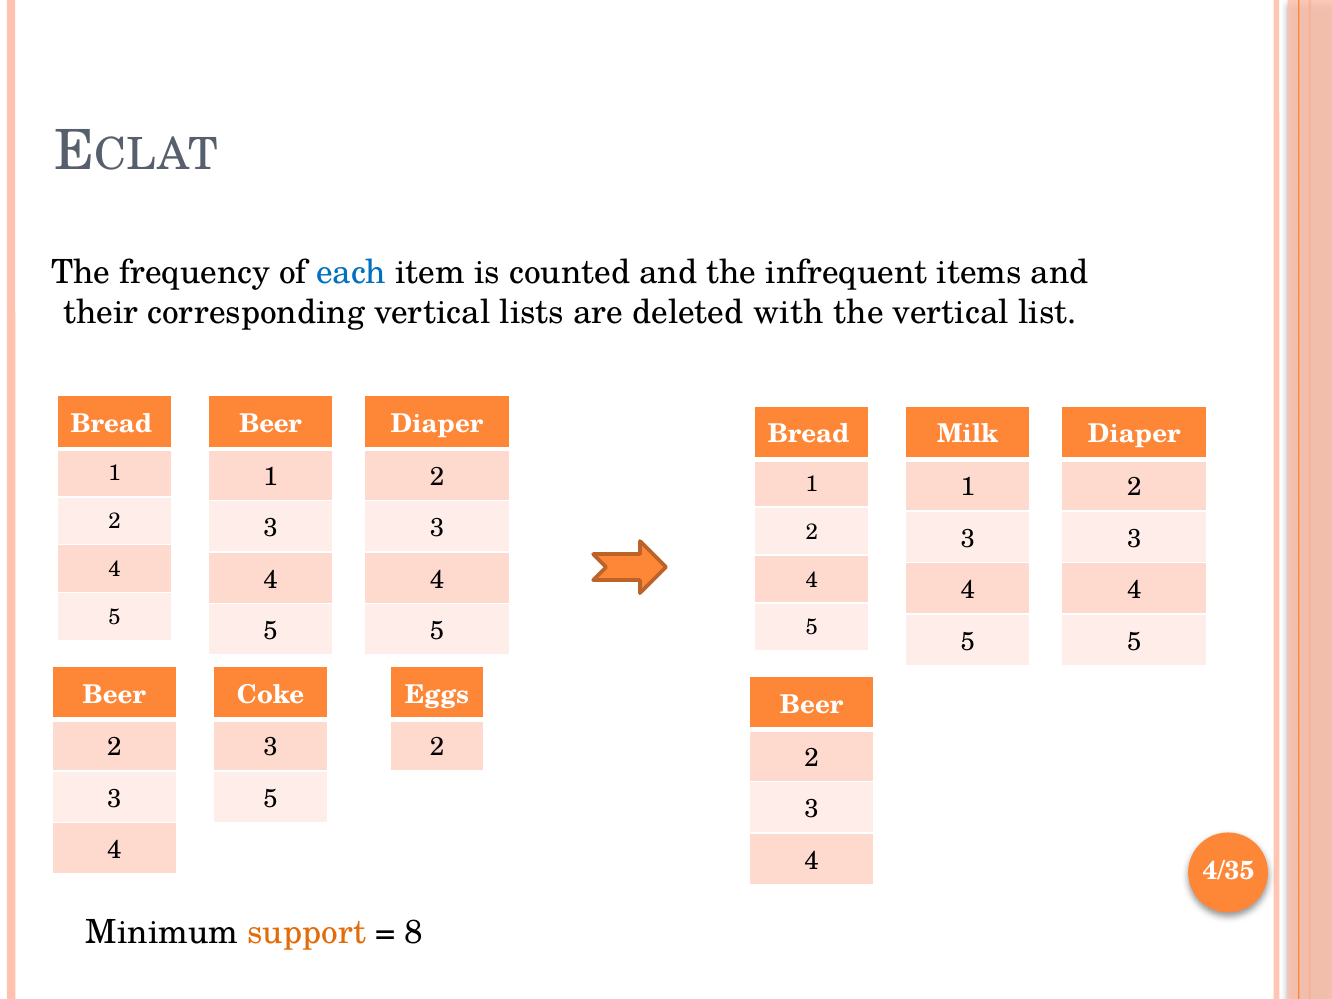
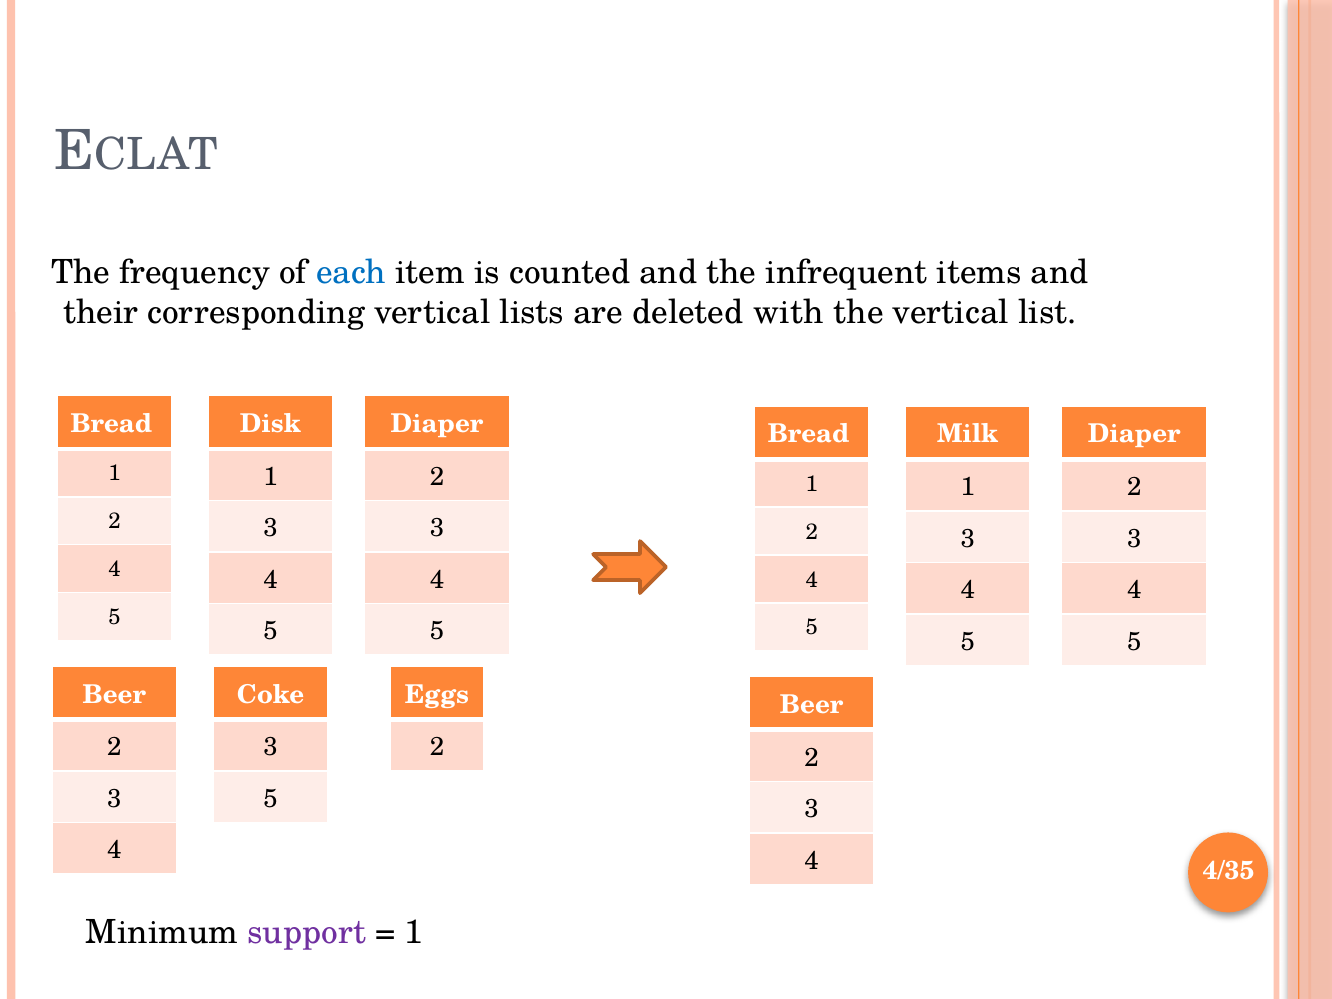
Beer at (271, 424): Beer -> Disk
support colour: orange -> purple
8 at (414, 932): 8 -> 1
